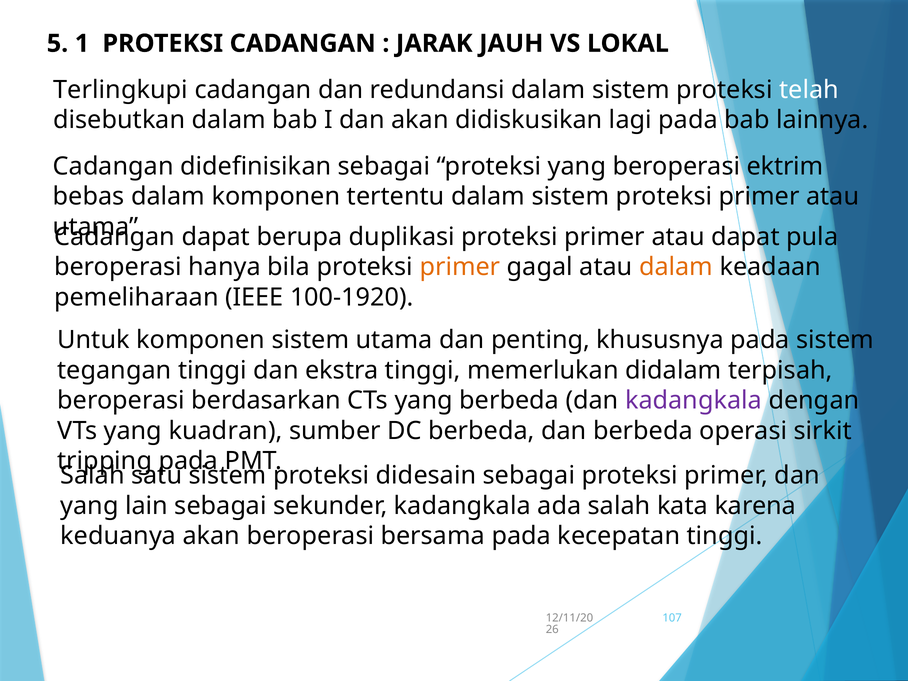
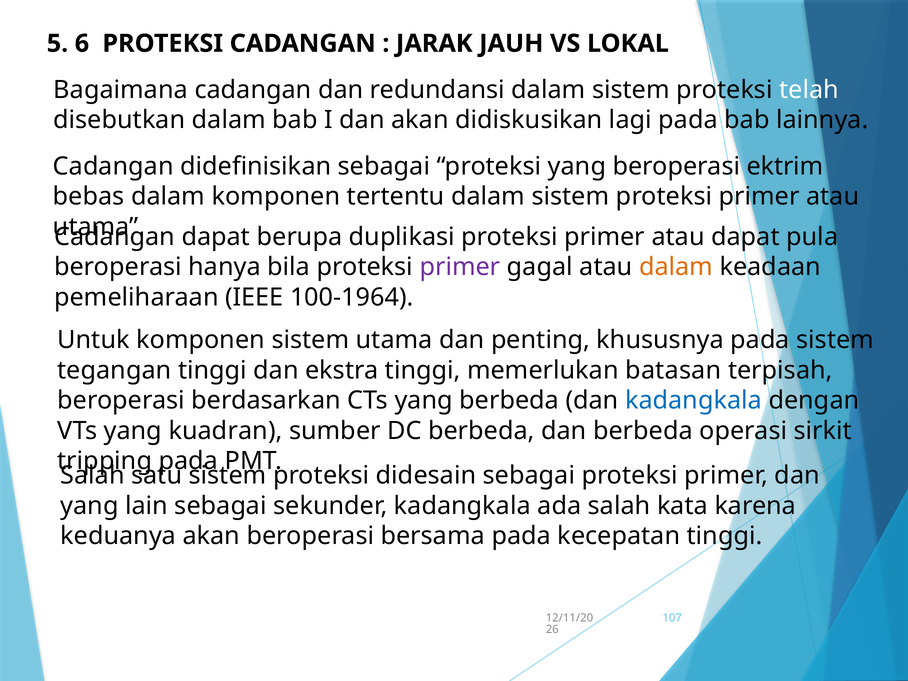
1: 1 -> 6
Terlingkupi: Terlingkupi -> Bagaimana
primer at (460, 267) colour: orange -> purple
100-1920: 100-1920 -> 100-1964
didalam: didalam -> batasan
kadangkala at (693, 401) colour: purple -> blue
